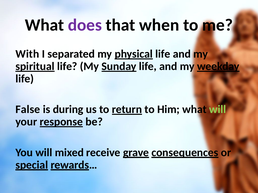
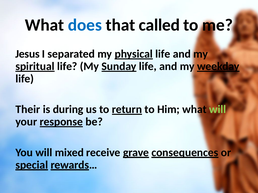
does colour: purple -> blue
when: when -> called
With: With -> Jesus
False: False -> Their
